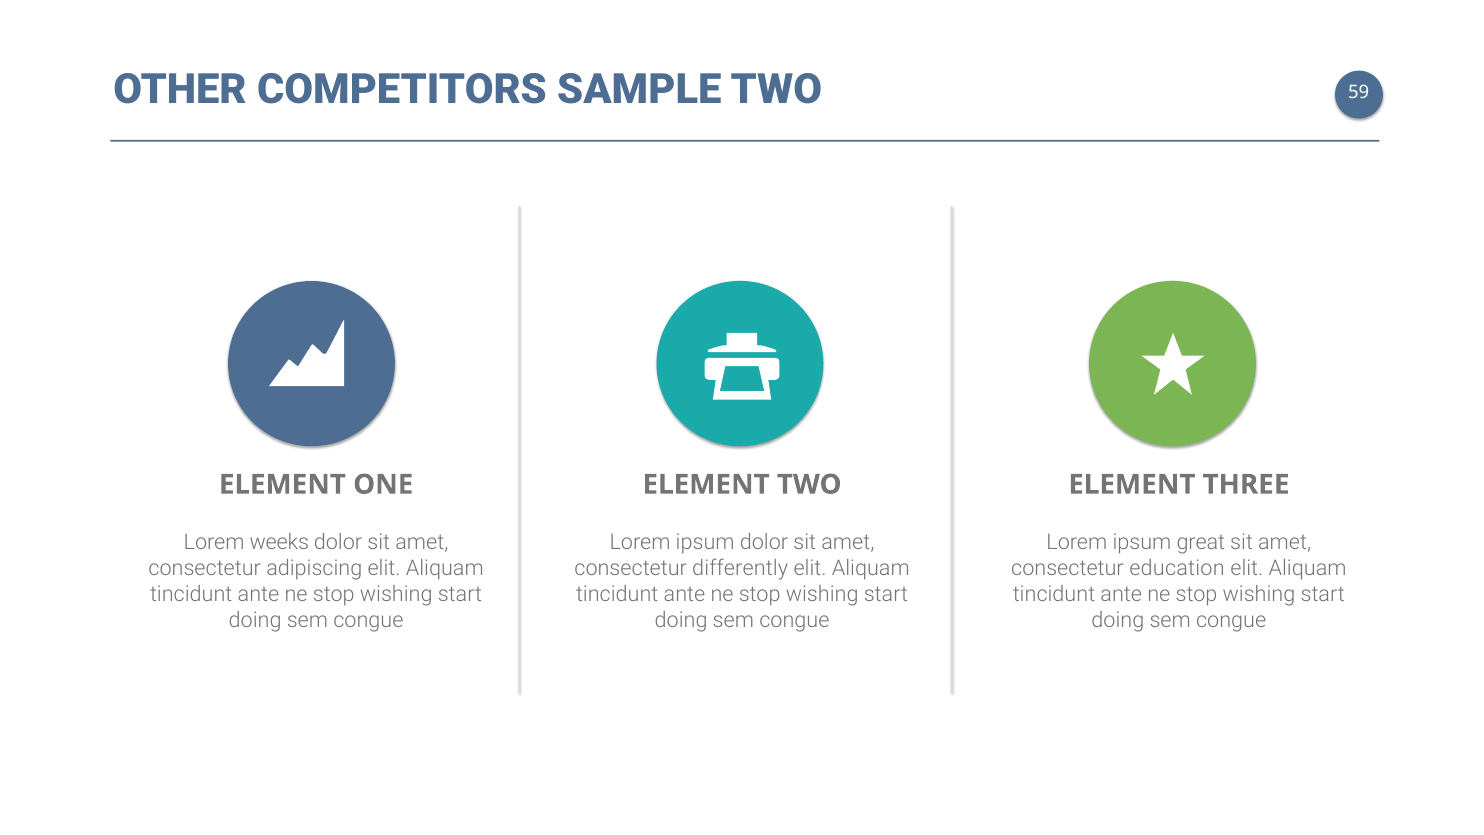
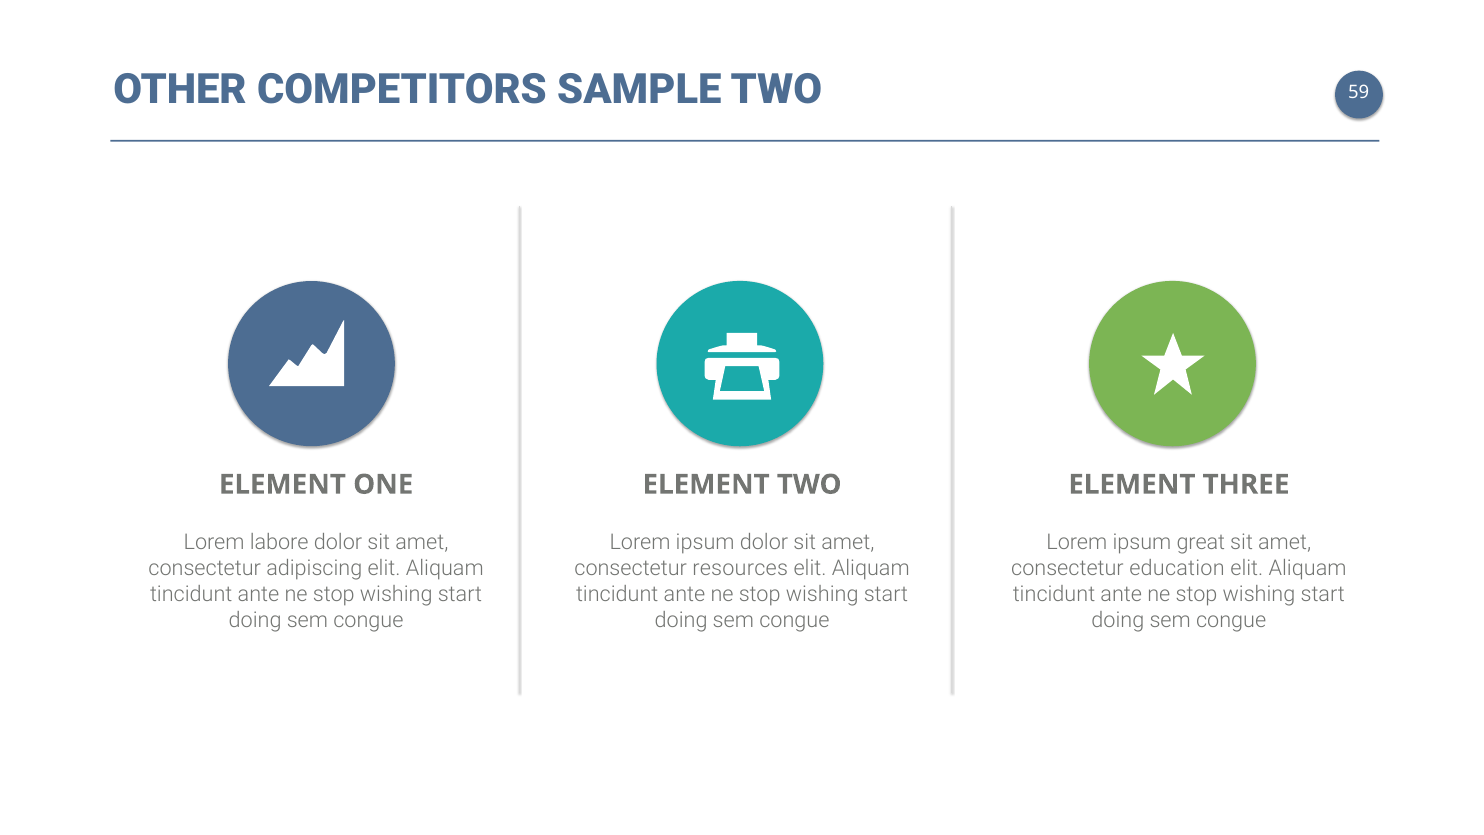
weeks: weeks -> labore
differently: differently -> resources
